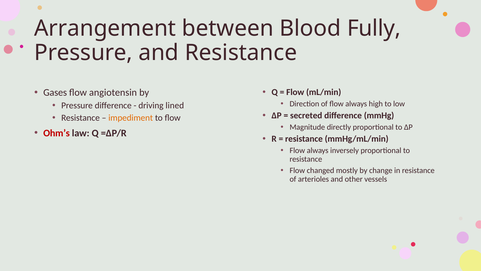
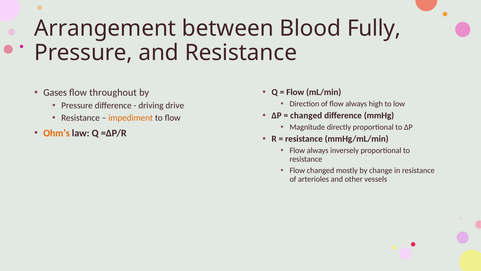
angiotensin: angiotensin -> throughout
lined: lined -> drive
secreted at (306, 115): secreted -> changed
Ohm’s colour: red -> orange
